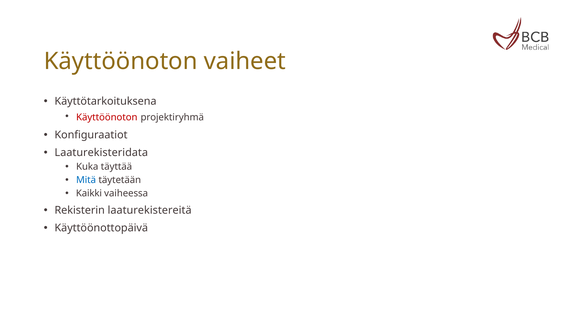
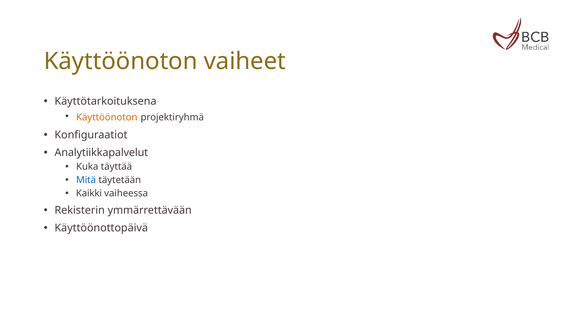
Käyttöönoton at (107, 117) colour: red -> orange
Laaturekisteridata: Laaturekisteridata -> Analytiikkapalvelut
laaturekistereitä: laaturekistereitä -> ymmärrettävään
